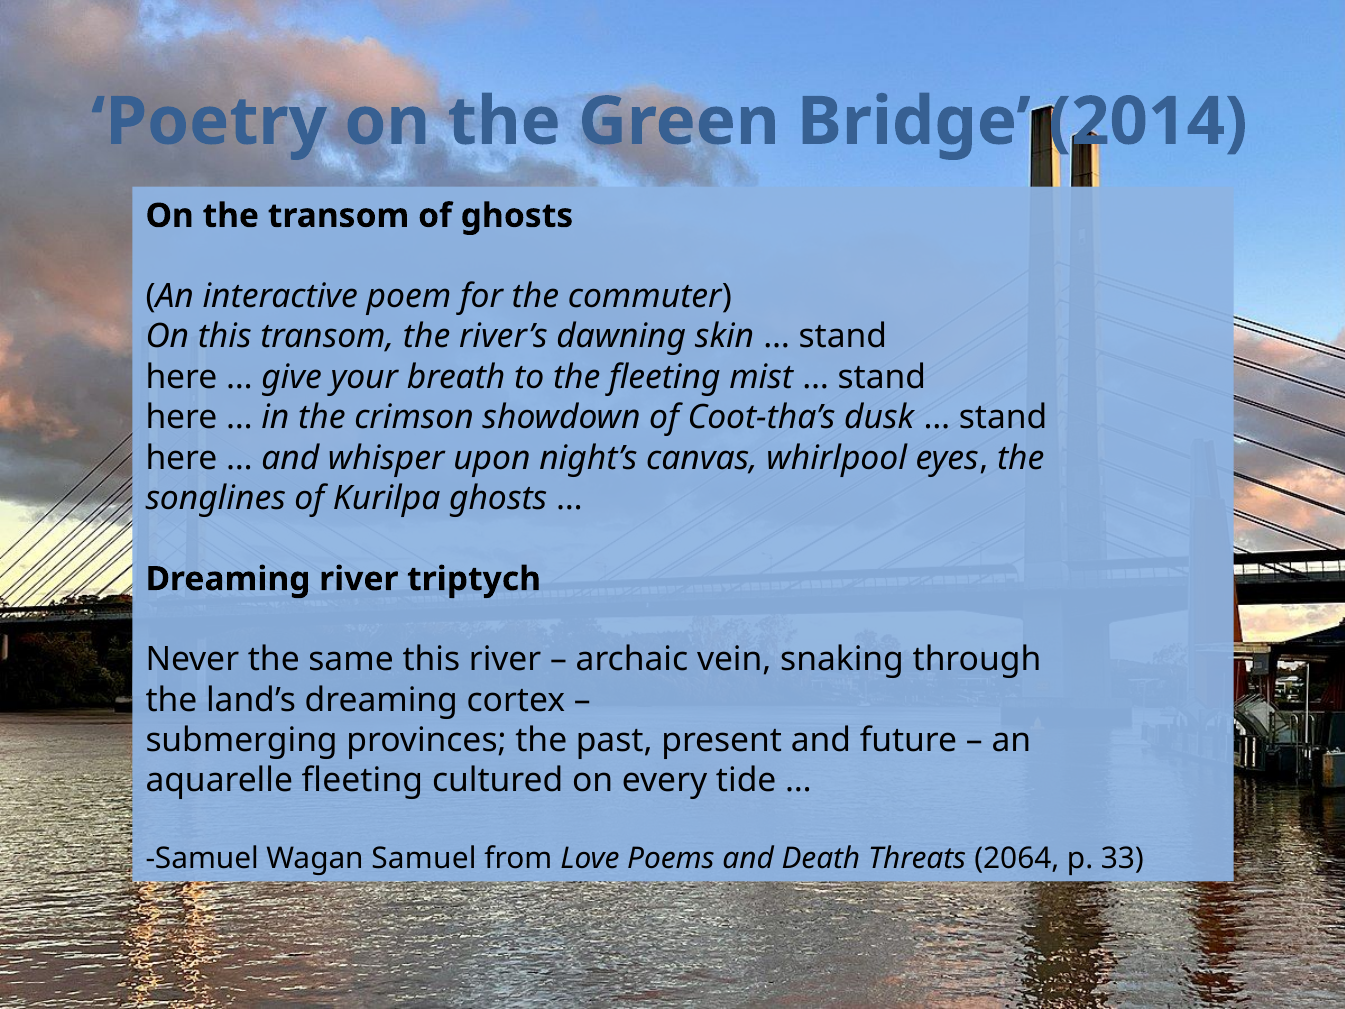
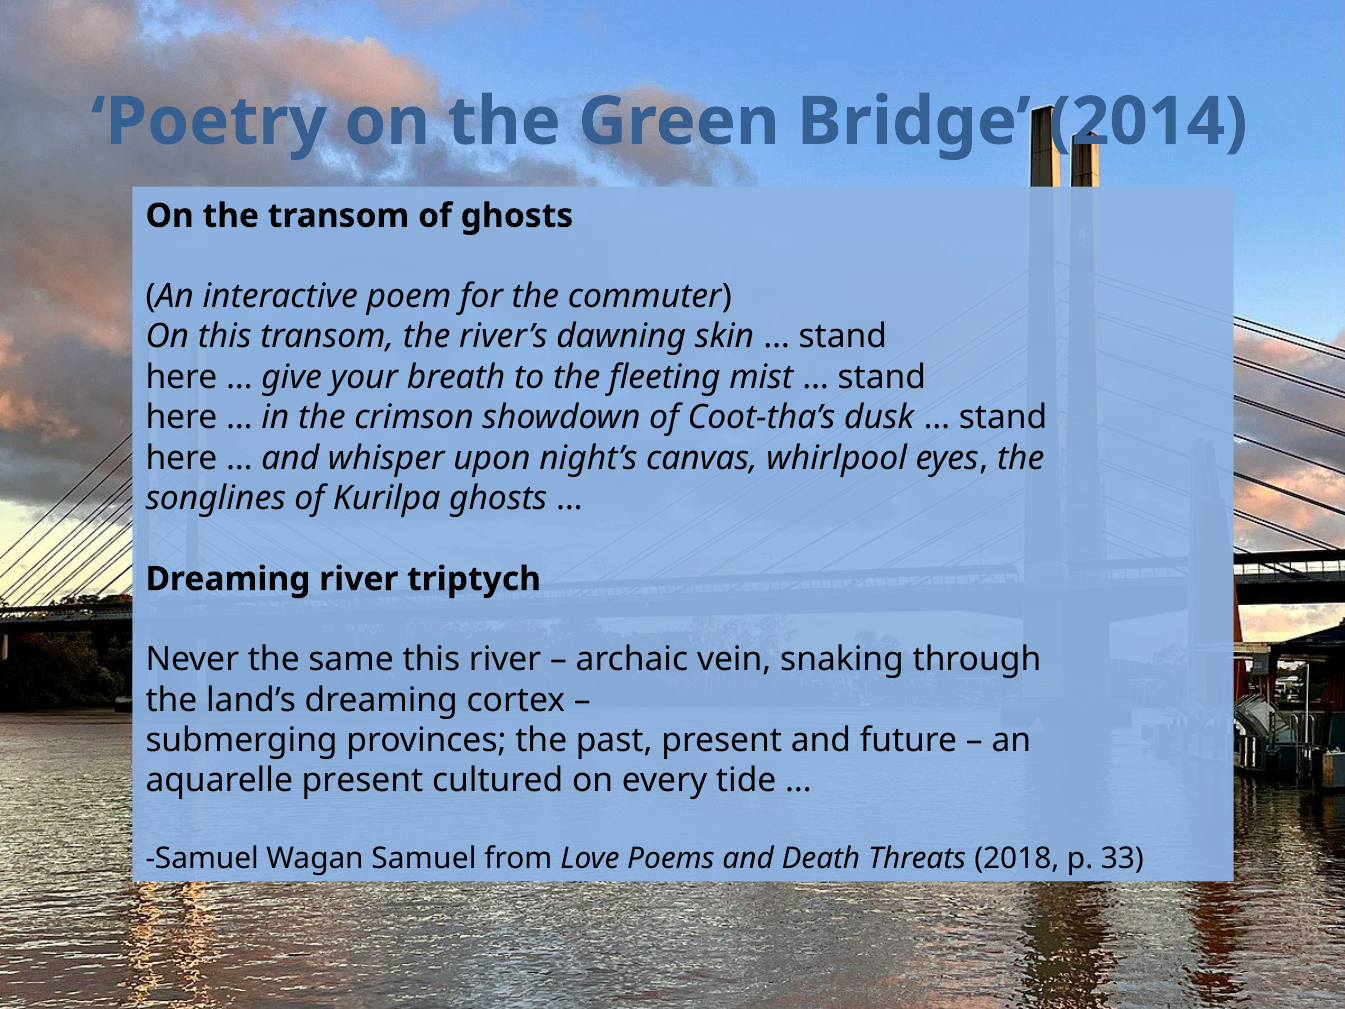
aquarelle fleeting: fleeting -> present
2064: 2064 -> 2018
